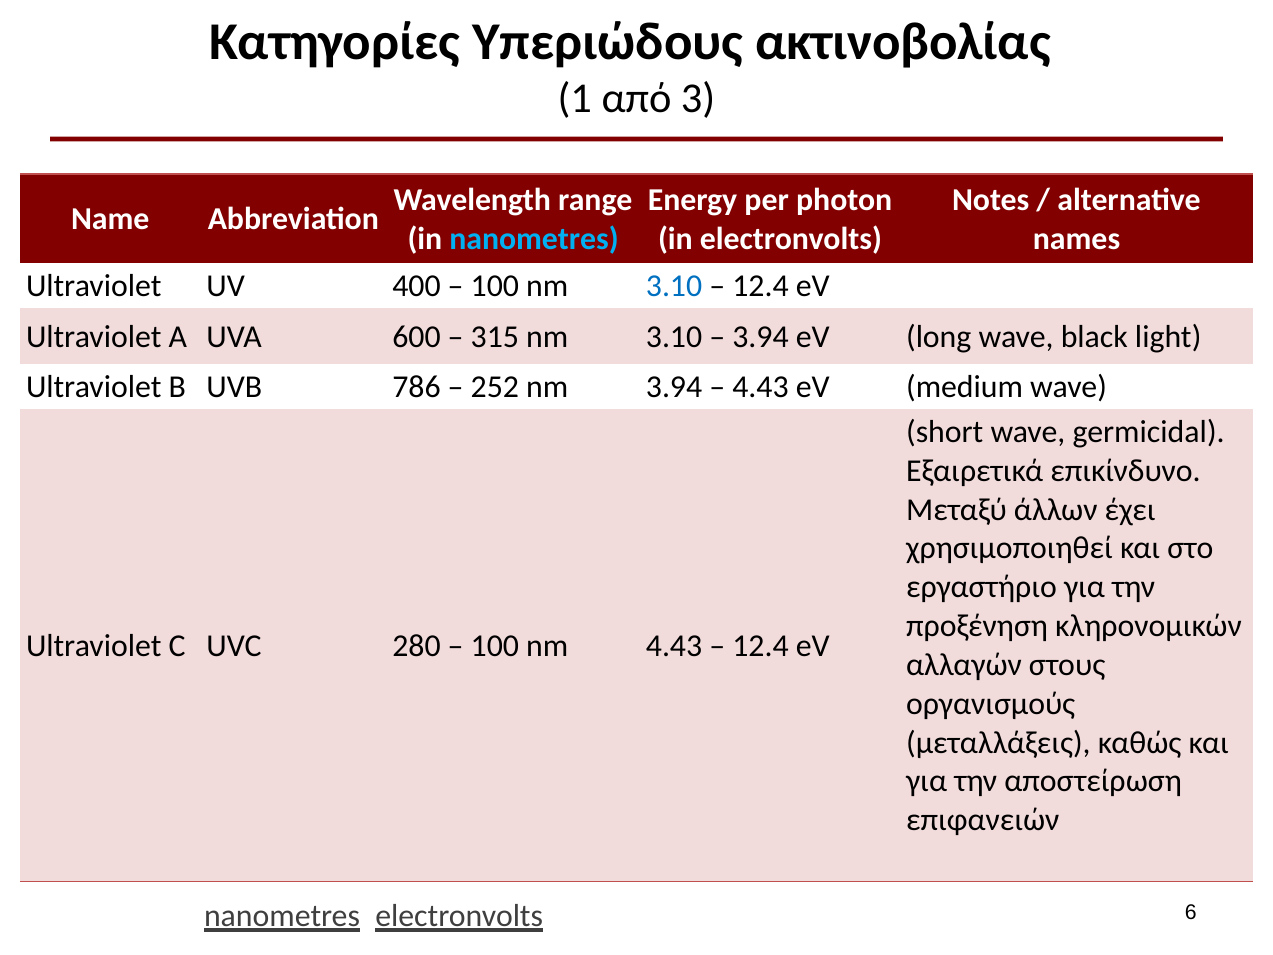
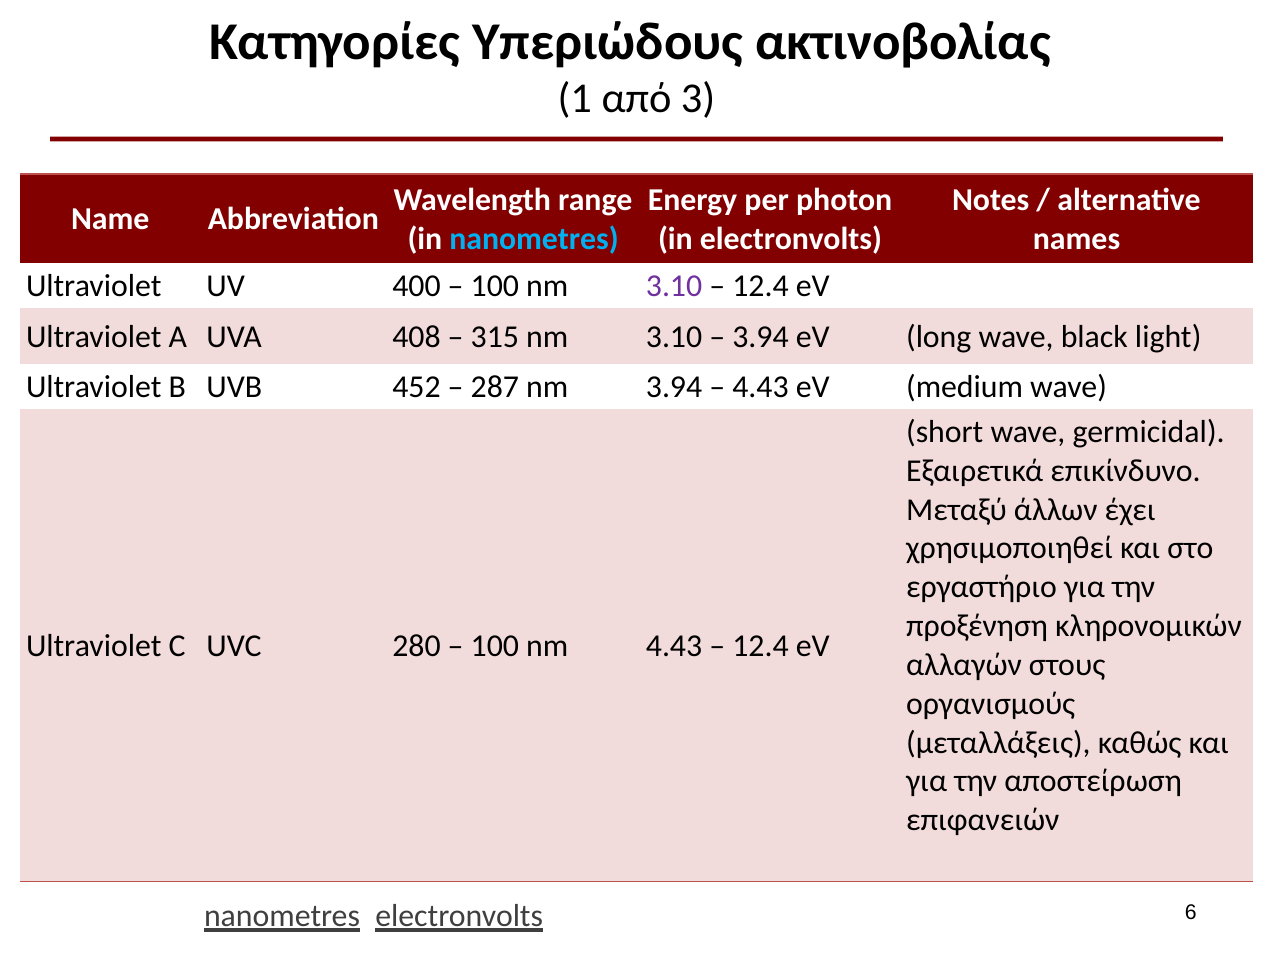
3.10 at (674, 286) colour: blue -> purple
600: 600 -> 408
786: 786 -> 452
252: 252 -> 287
